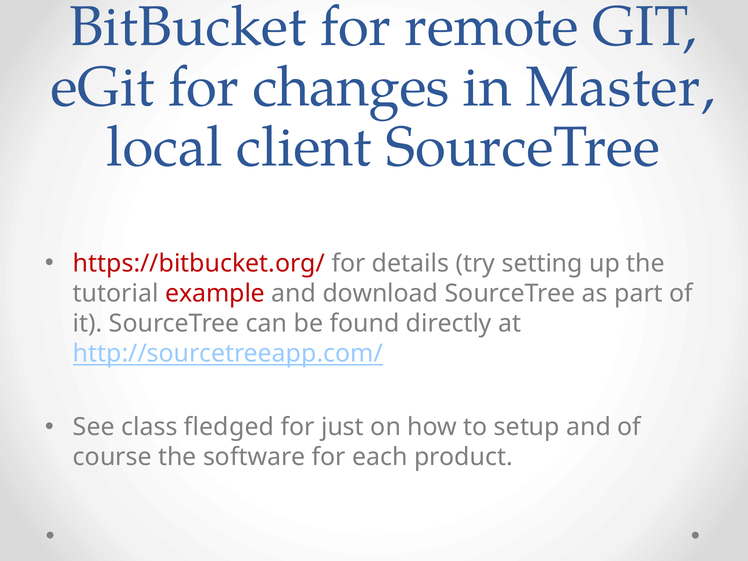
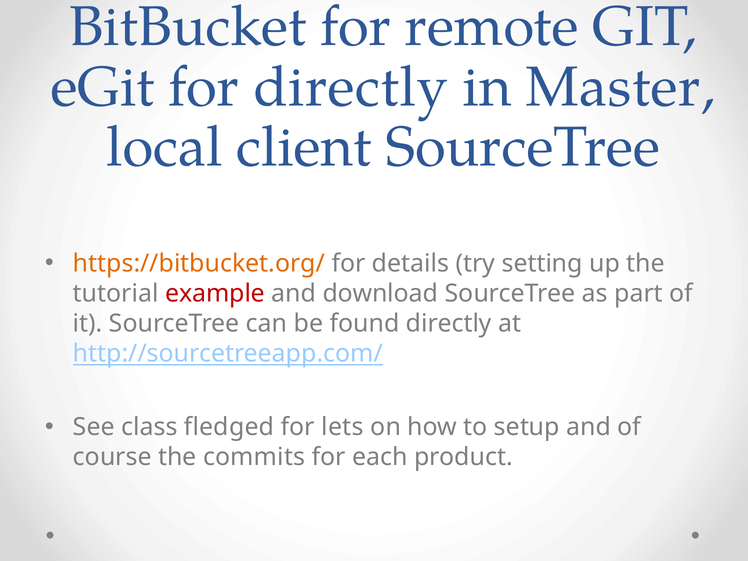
for changes: changes -> directly
https://bitbucket.org/ colour: red -> orange
just: just -> lets
software: software -> commits
